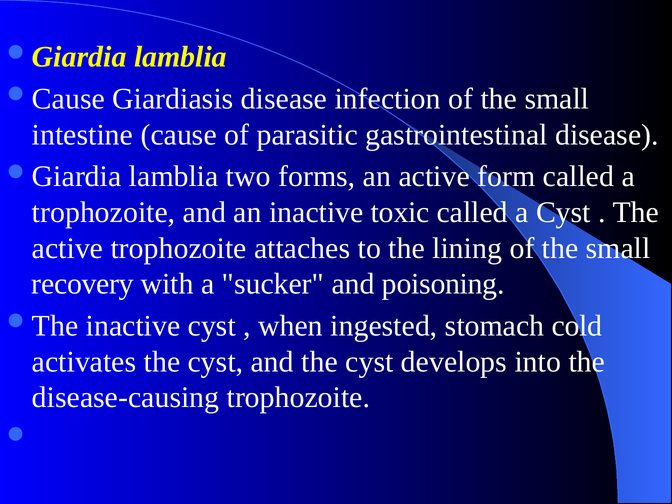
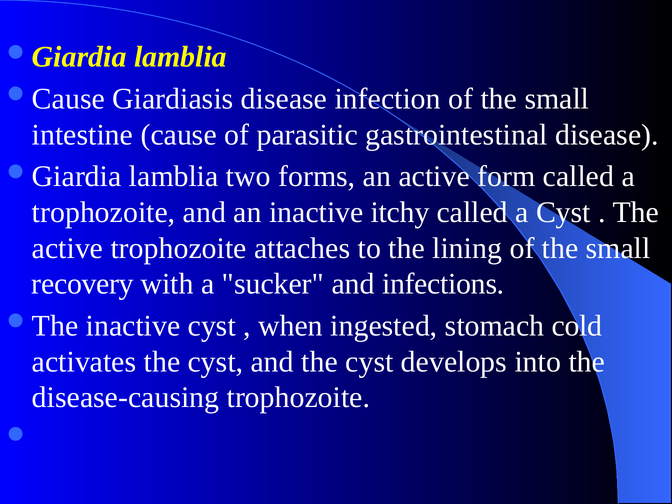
toxic: toxic -> itchy
poisoning: poisoning -> infections
